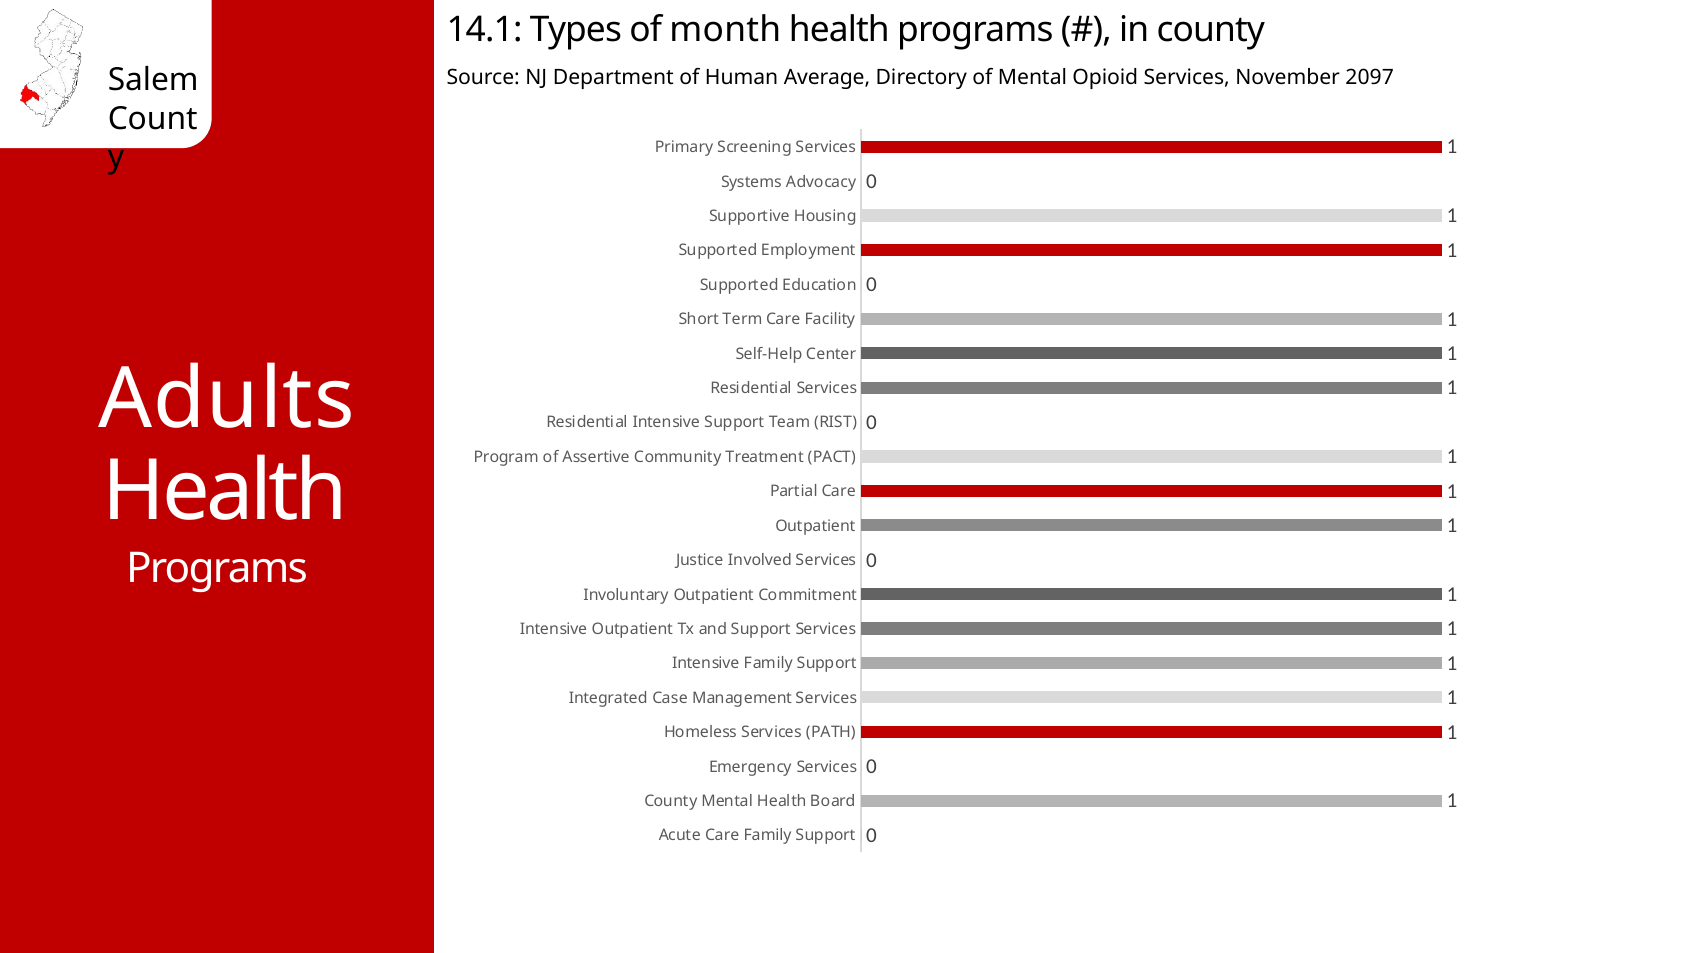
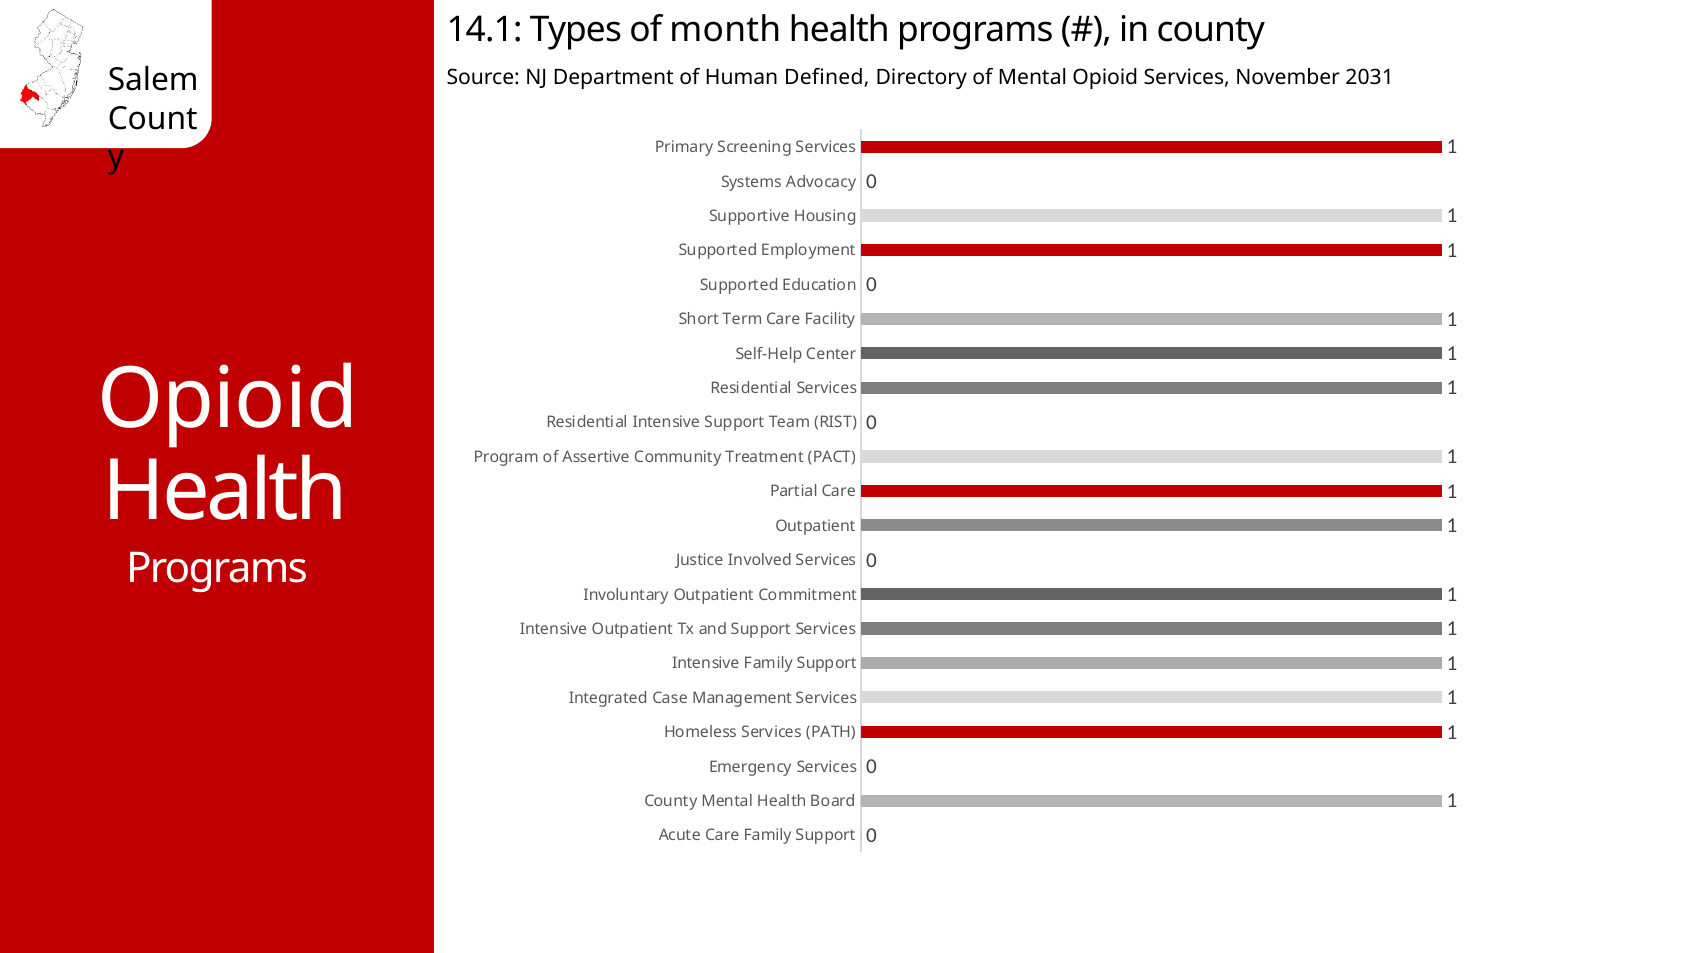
Average: Average -> Defined
2097: 2097 -> 2031
Adults at (227, 400): Adults -> Opioid
